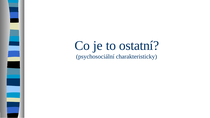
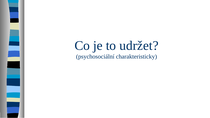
ostatní: ostatní -> udržet
